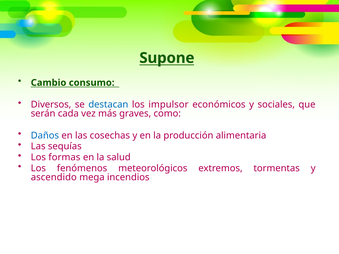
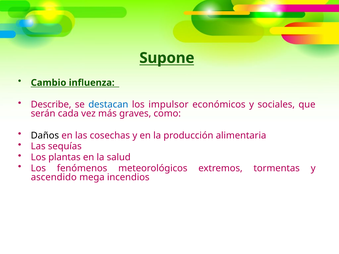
consumo: consumo -> influenza
Diversos: Diversos -> Describe
Daños colour: blue -> black
formas: formas -> plantas
